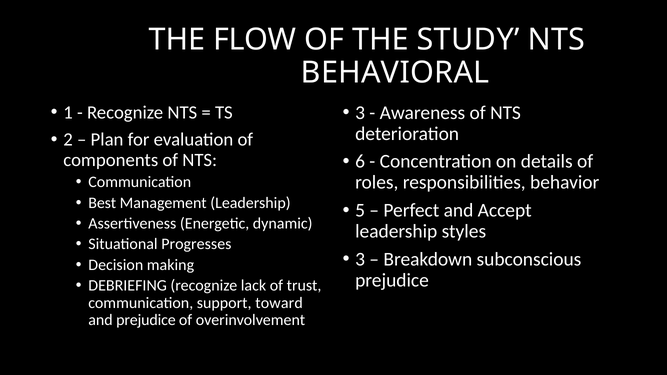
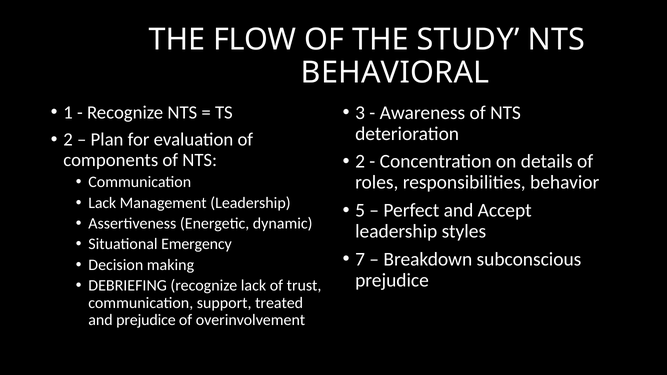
6 at (360, 162): 6 -> 2
Best at (102, 203): Best -> Lack
Progresses: Progresses -> Emergency
3 at (360, 259): 3 -> 7
toward: toward -> treated
